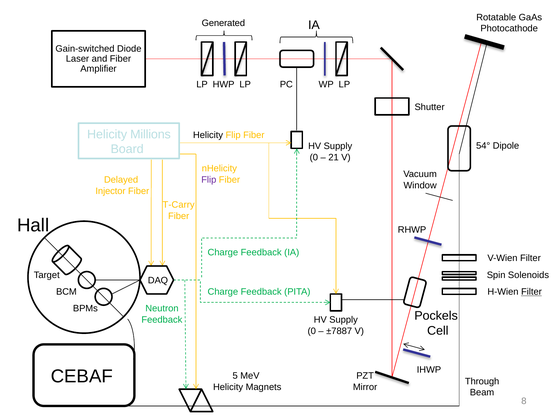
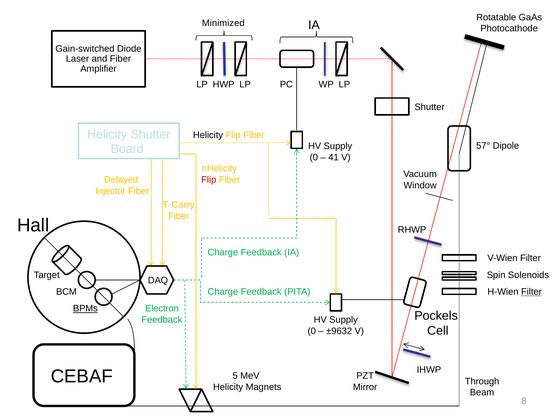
Generated: Generated -> Minimized
Helicity Millions: Millions -> Shutter
54°: 54° -> 57°
21: 21 -> 41
Flip at (209, 180) colour: purple -> red
BPMs underline: none -> present
Neutron: Neutron -> Electron
±7887: ±7887 -> ±9632
